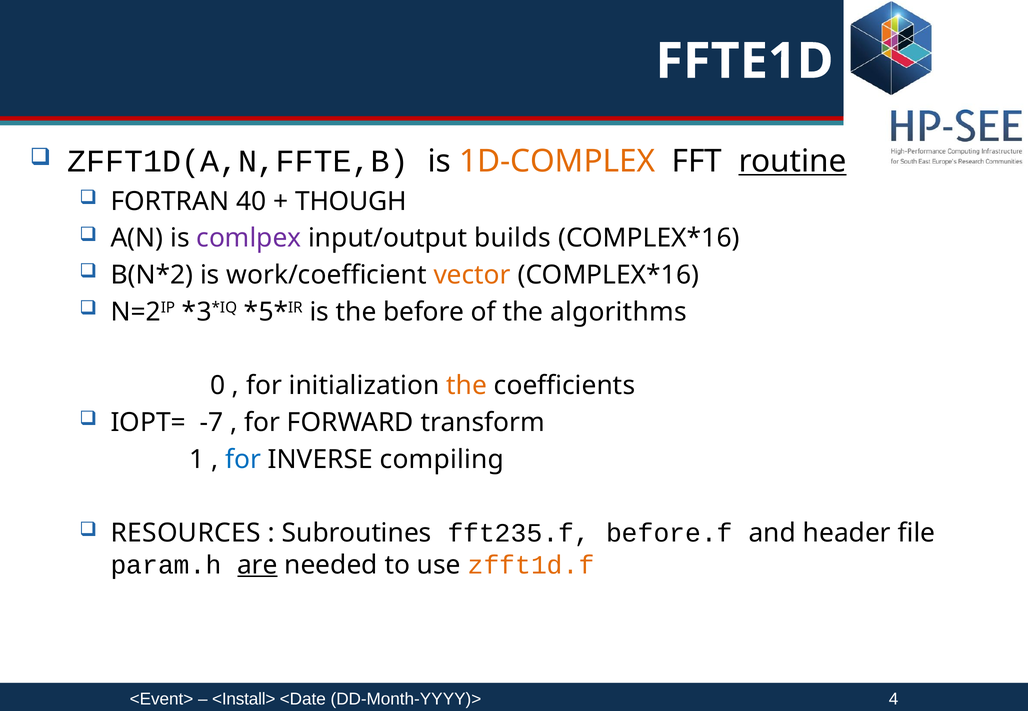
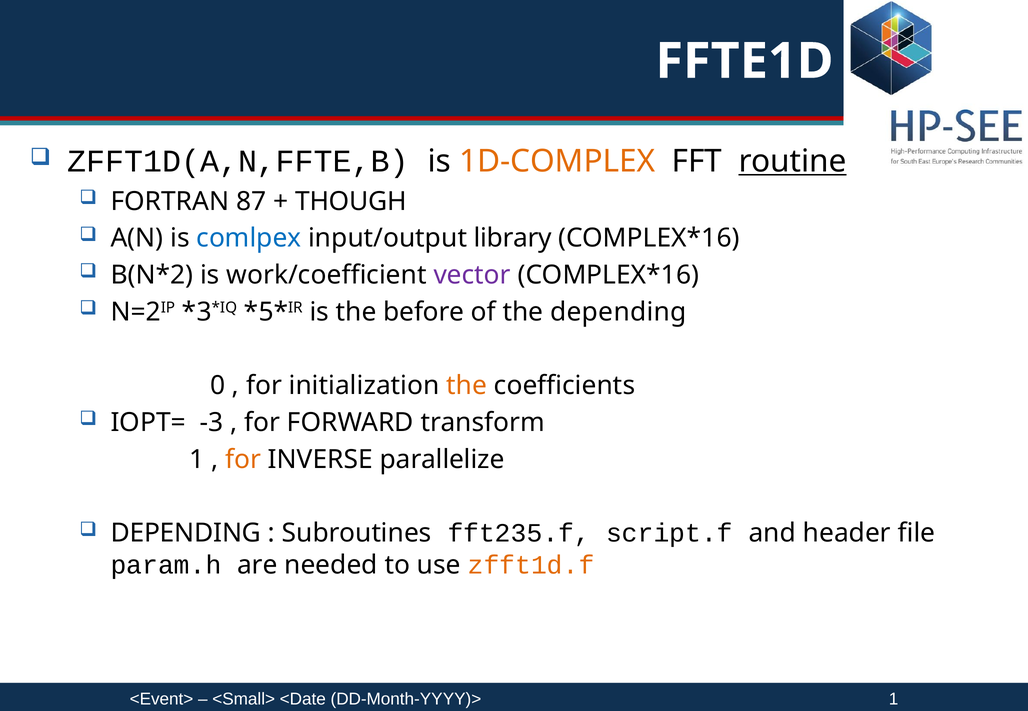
40: 40 -> 87
comlpex colour: purple -> blue
builds: builds -> library
vector colour: orange -> purple
the algorithms: algorithms -> depending
-7: -7 -> -3
for at (243, 460) colour: blue -> orange
compiling: compiling -> parallelize
RESOURCES at (186, 534): RESOURCES -> DEPENDING
before.f: before.f -> script.f
are underline: present -> none
<Install>: <Install> -> <Small>
DD-Month-YYYY)> 4: 4 -> 1
